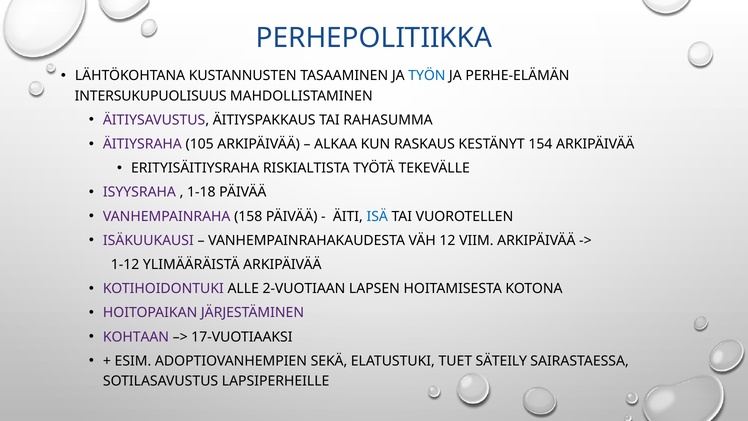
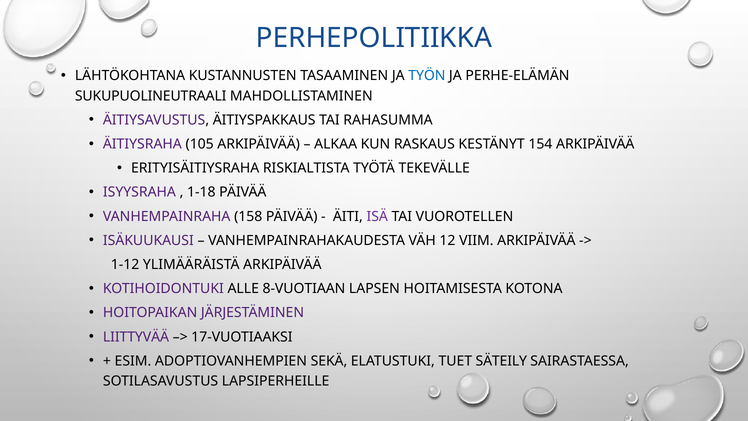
INTERSUKUPUOLISUUS: INTERSUKUPUOLISUUS -> SUKUPUOLINEUTRAALI
ISÄ colour: blue -> purple
2-VUOTIAAN: 2-VUOTIAAN -> 8-VUOTIAAN
KOHTAAN: KOHTAAN -> LIITTYVÄÄ
